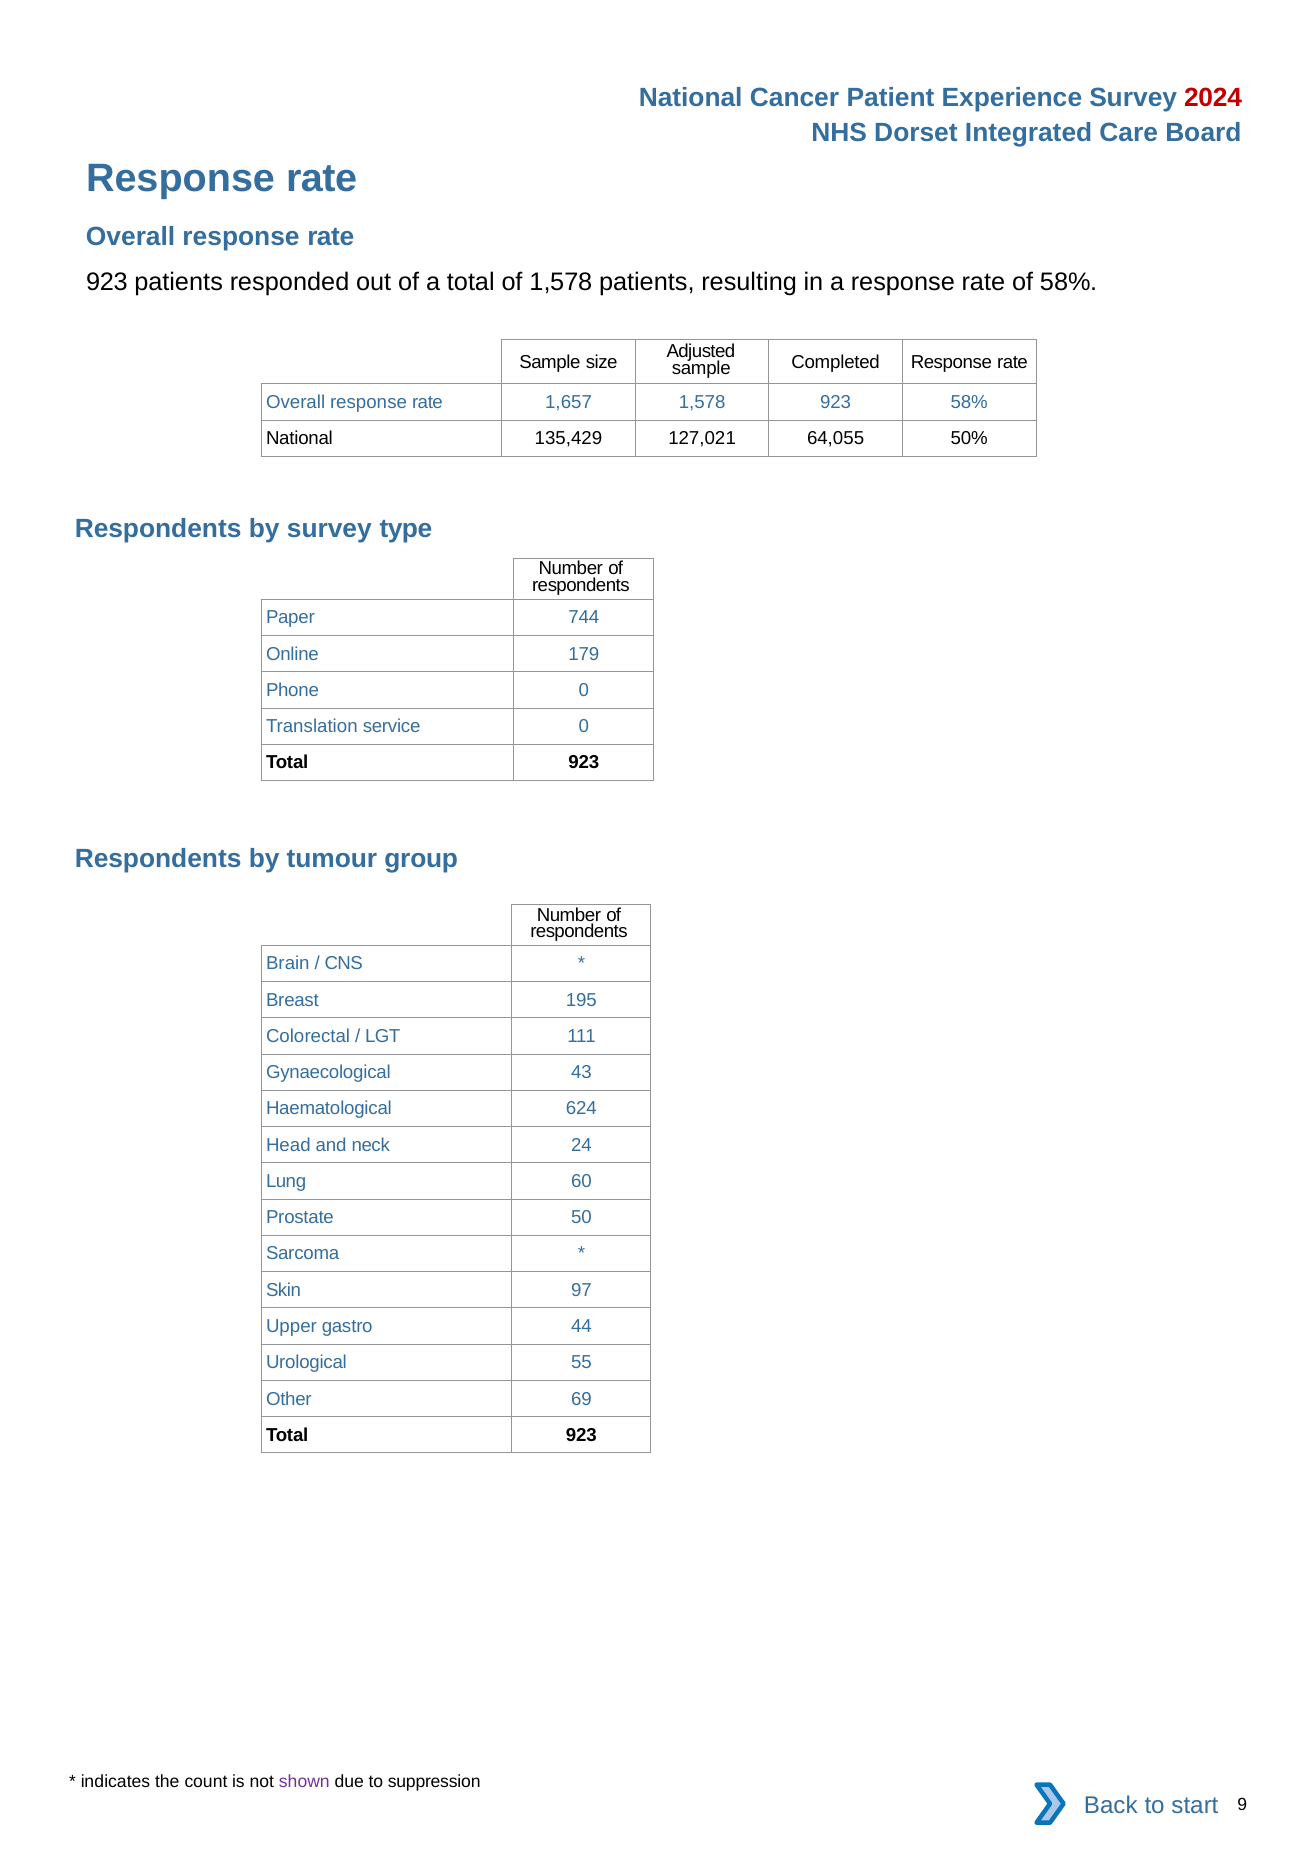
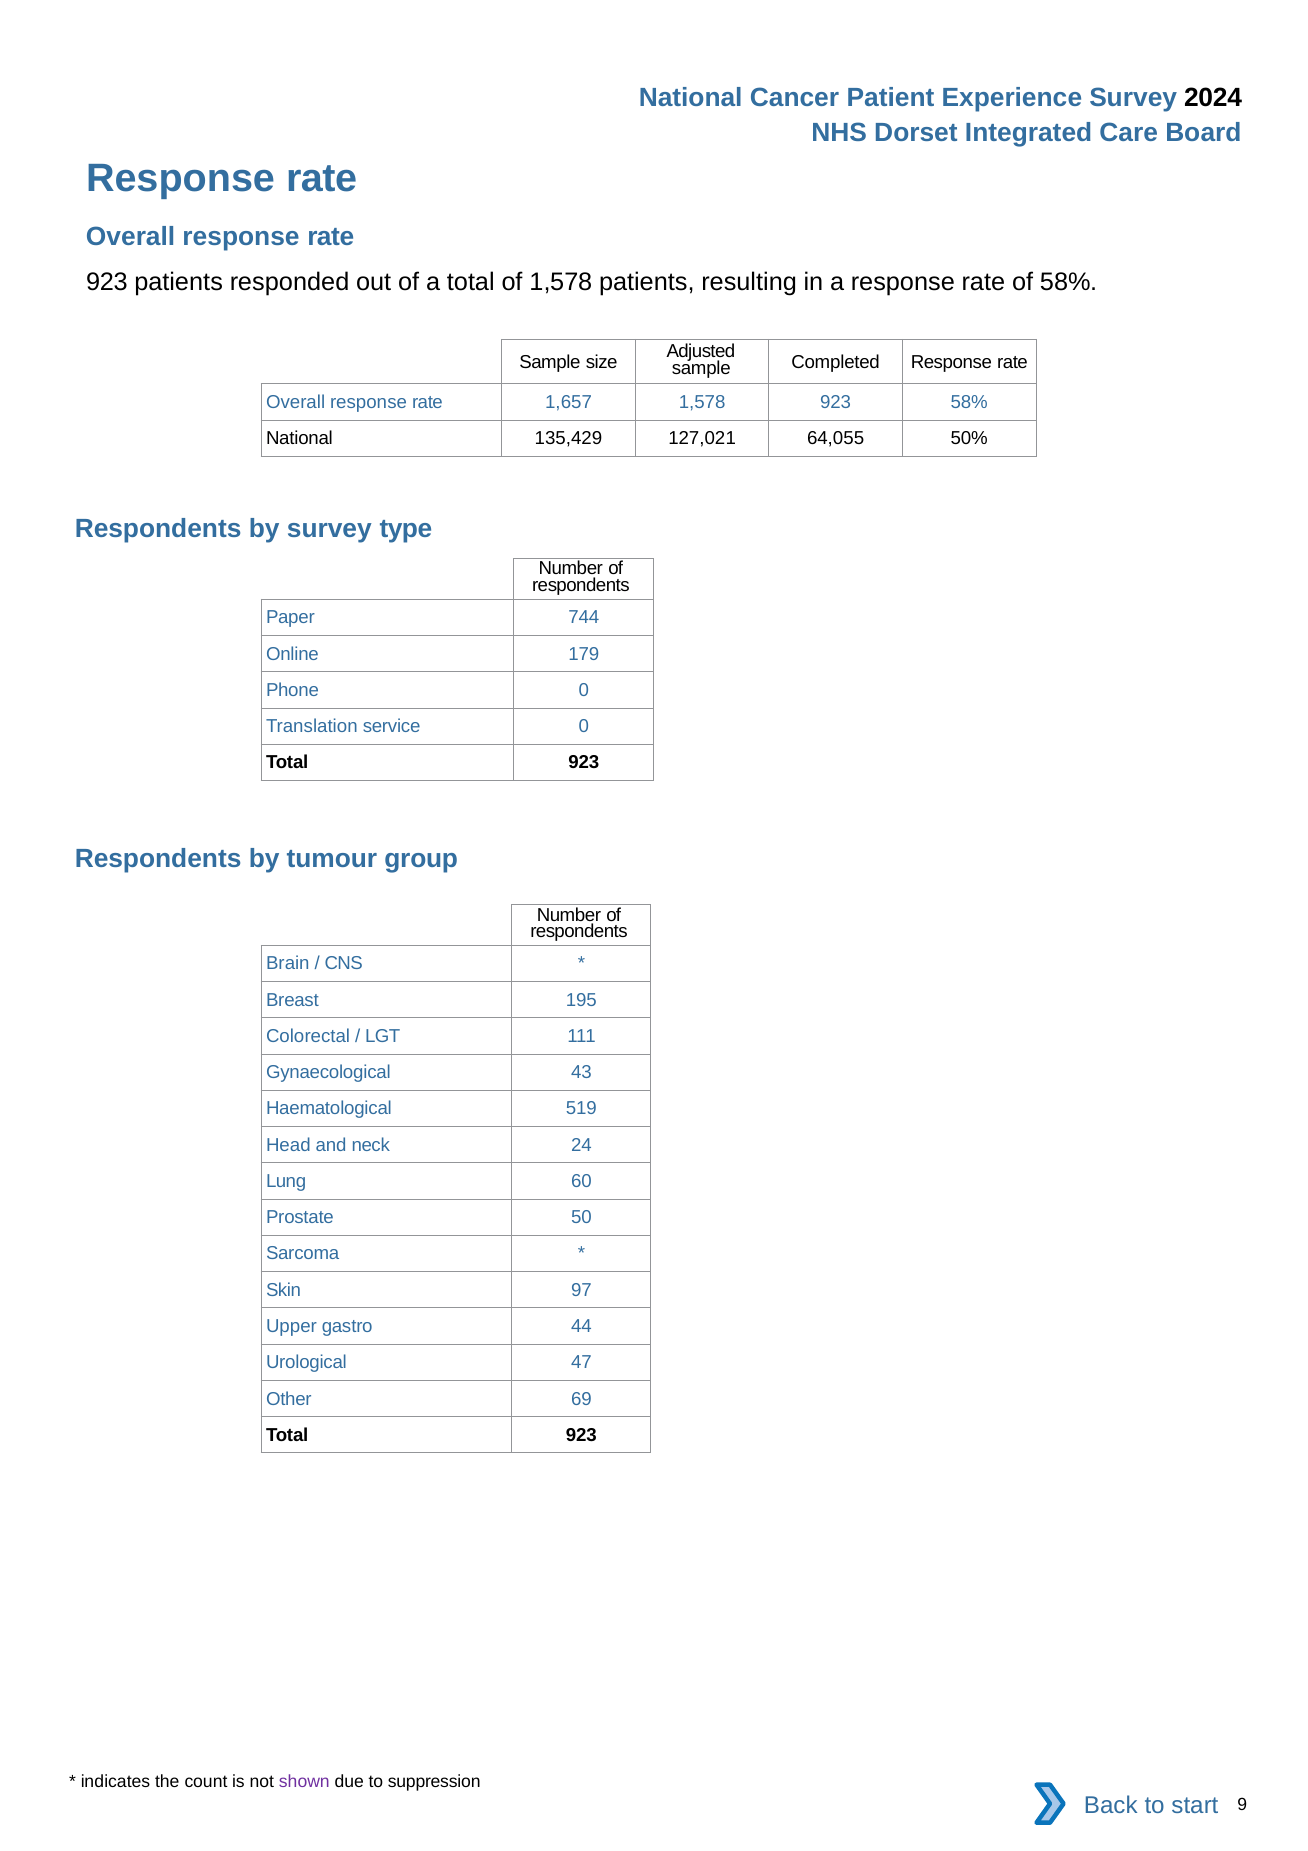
2024 colour: red -> black
624: 624 -> 519
55: 55 -> 47
